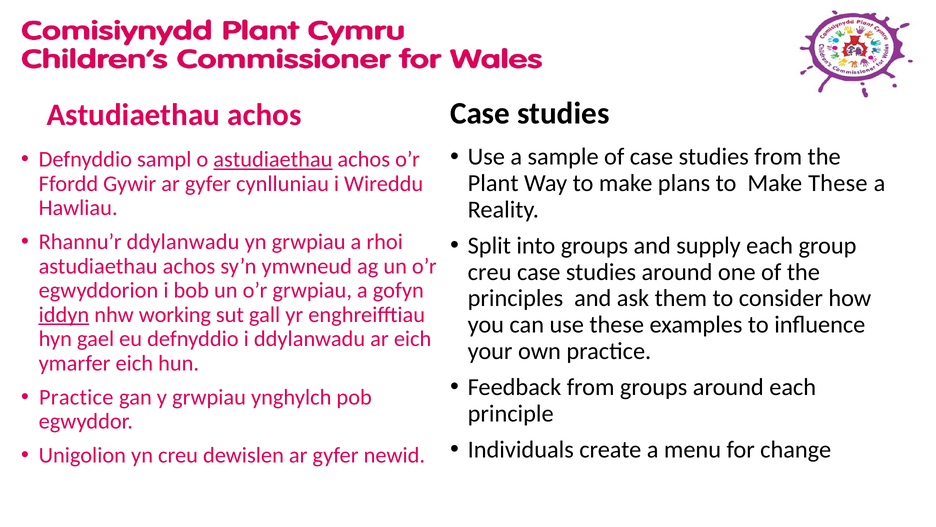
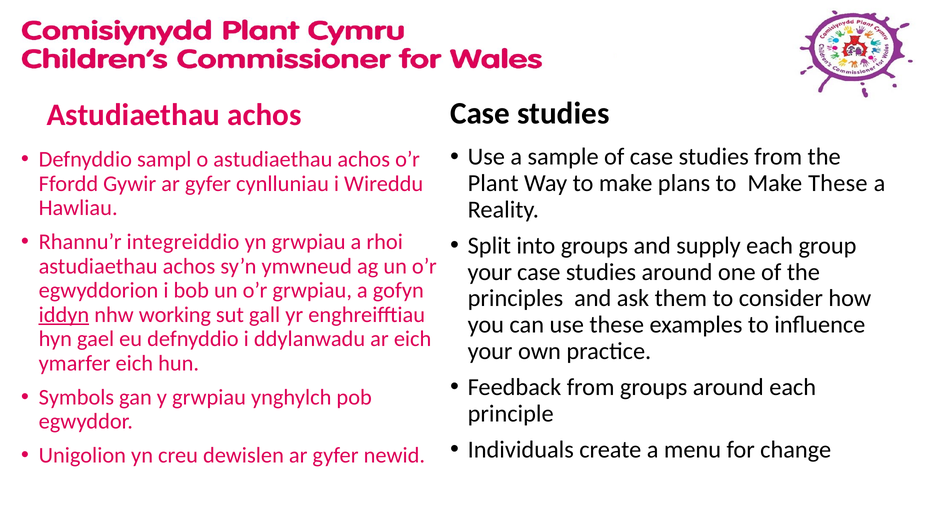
astudiaethau at (273, 159) underline: present -> none
Rhannu’r ddylanwadu: ddylanwadu -> integreiddio
creu at (490, 272): creu -> your
Practice at (76, 397): Practice -> Symbols
